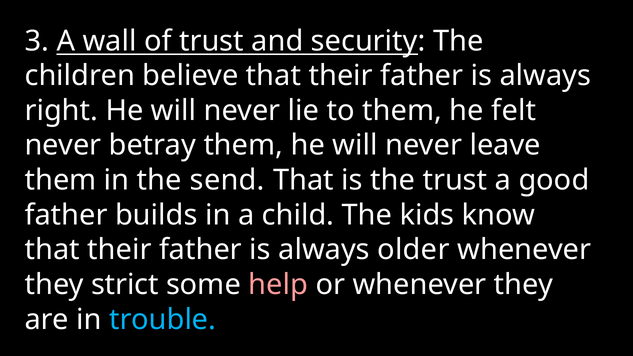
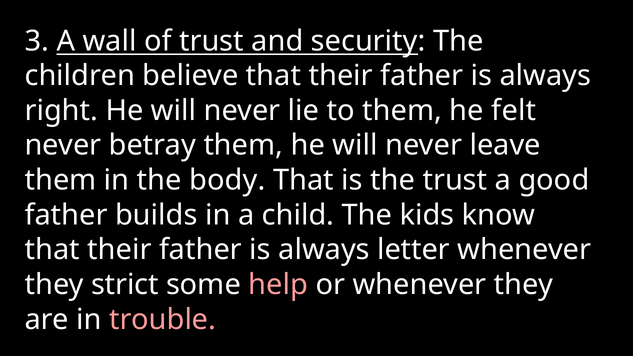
send: send -> body
older: older -> letter
trouble colour: light blue -> pink
